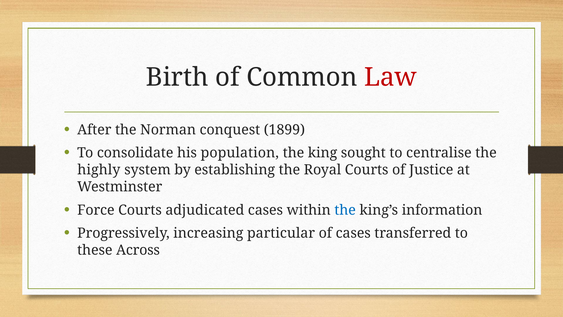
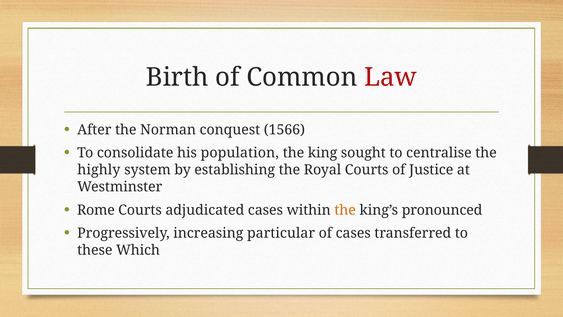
1899: 1899 -> 1566
Force: Force -> Rome
the at (345, 210) colour: blue -> orange
information: information -> pronounced
Across: Across -> Which
